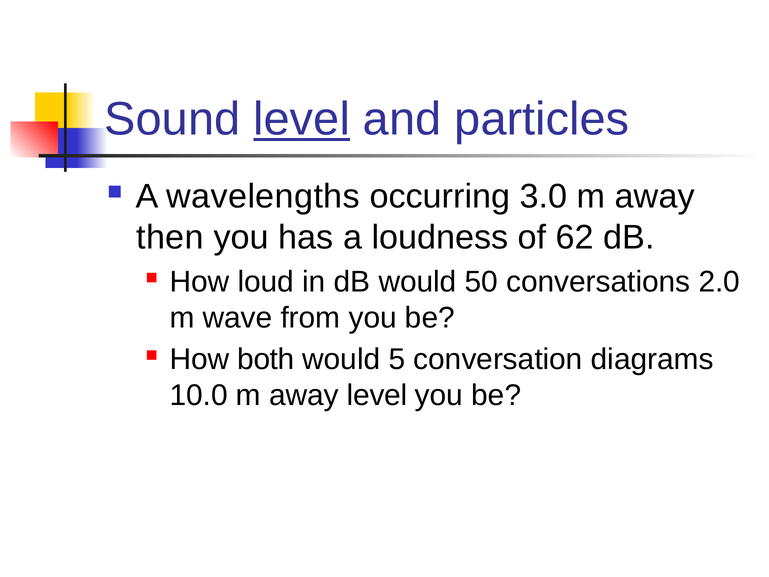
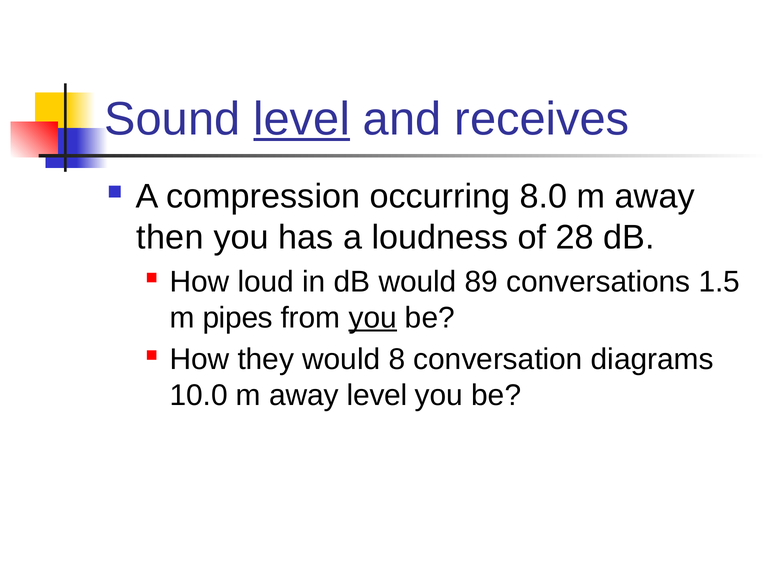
particles: particles -> receives
wavelengths: wavelengths -> compression
3.0: 3.0 -> 8.0
62: 62 -> 28
50: 50 -> 89
2.0: 2.0 -> 1.5
wave: wave -> pipes
you at (373, 318) underline: none -> present
both: both -> they
5: 5 -> 8
